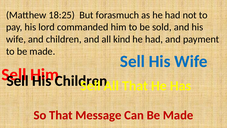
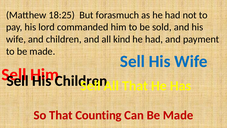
Message: Message -> Counting
